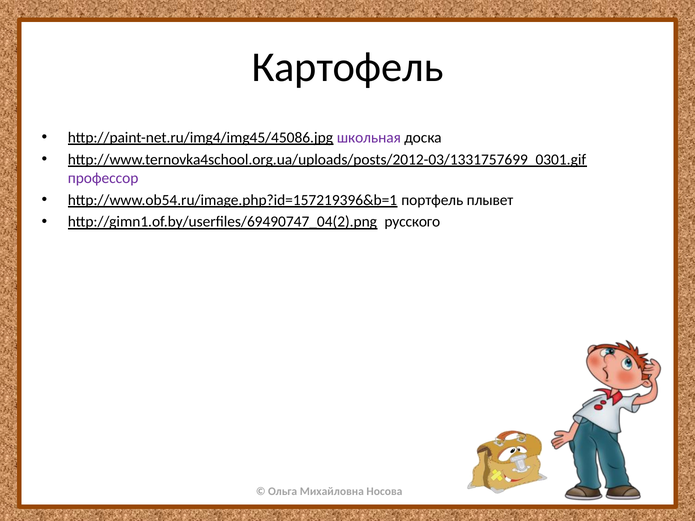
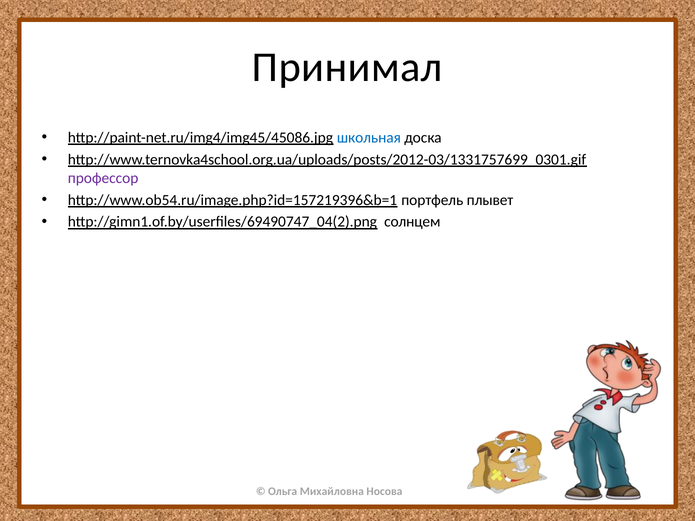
Картофель: Картофель -> Принимал
школьная colour: purple -> blue
русского: русского -> солнцем
